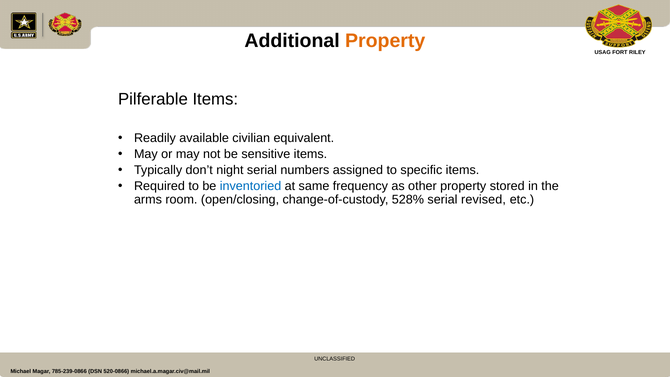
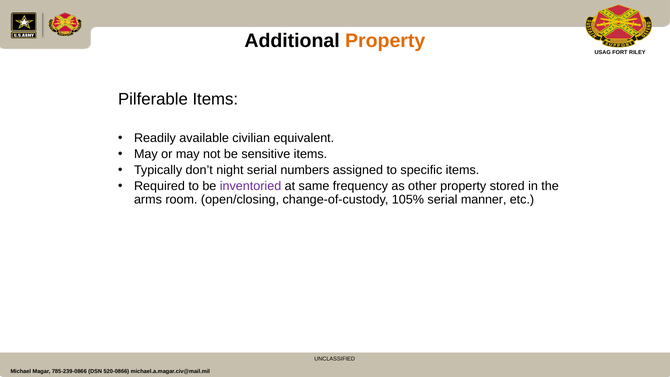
inventoried colour: blue -> purple
528%: 528% -> 105%
revised: revised -> manner
